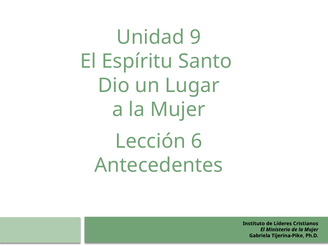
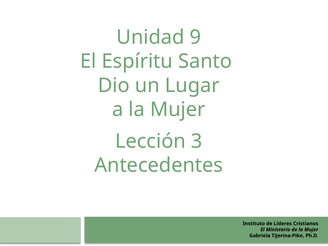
6: 6 -> 3
